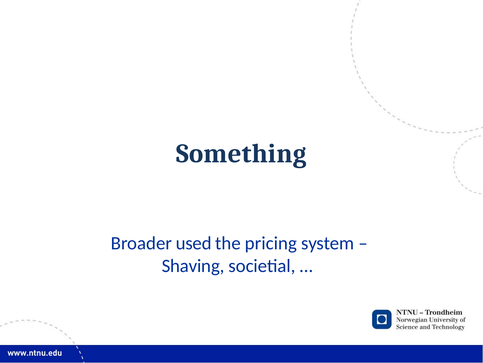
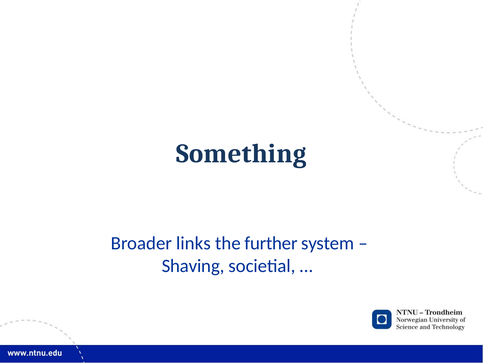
used: used -> links
pricing: pricing -> further
